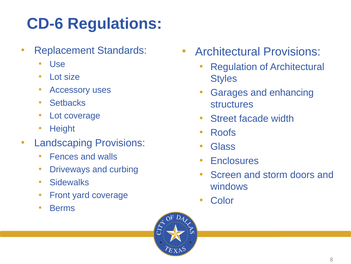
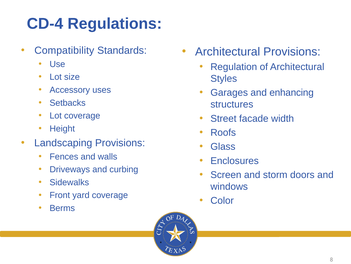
CD-6: CD-6 -> CD-4
Replacement: Replacement -> Compatibility
